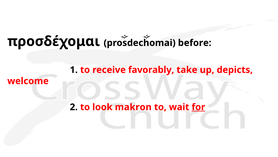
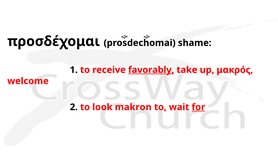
before: before -> shame
favorably underline: none -> present
depicts: depicts -> μακρός
